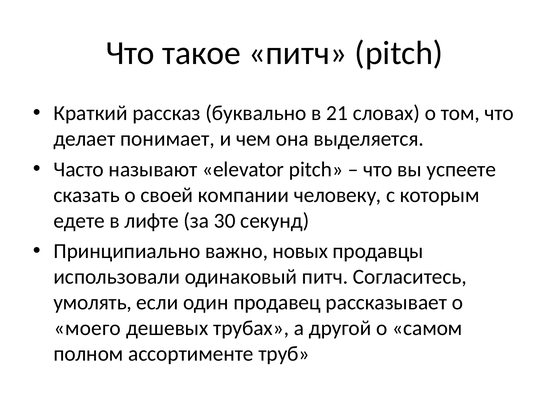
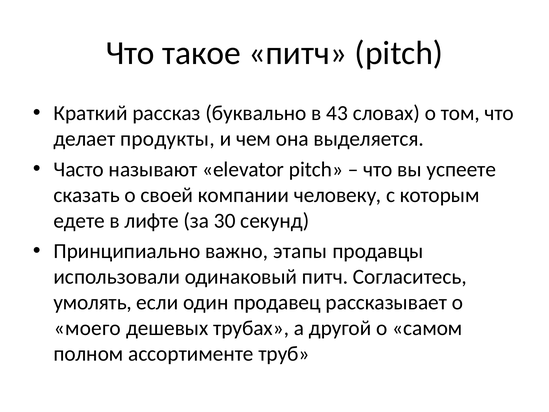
21: 21 -> 43
понимает: понимает -> продукты
новых: новых -> этапы
